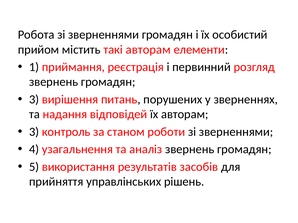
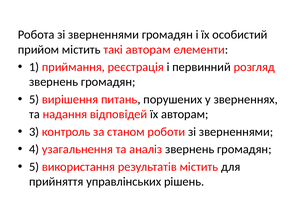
3 at (34, 100): 3 -> 5
результатів засобів: засобів -> містить
